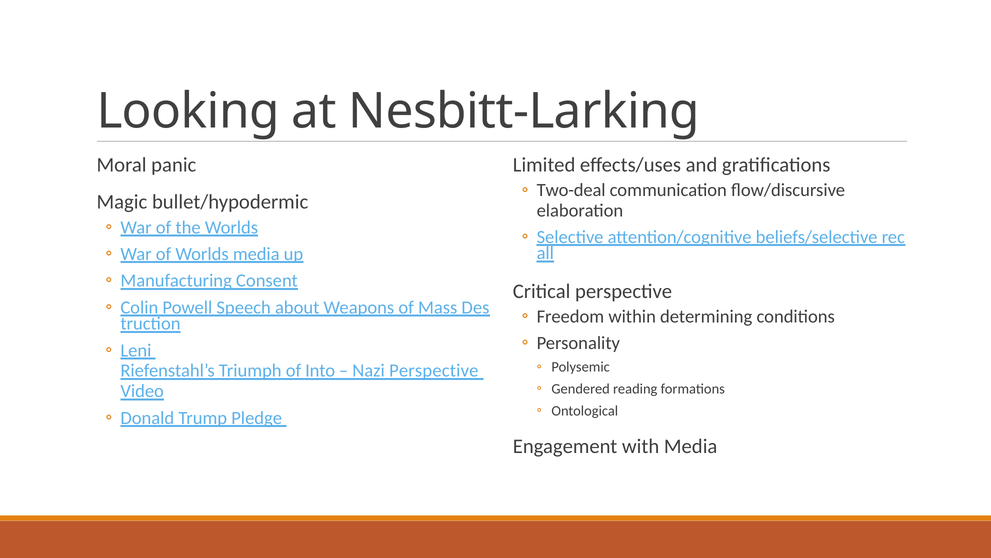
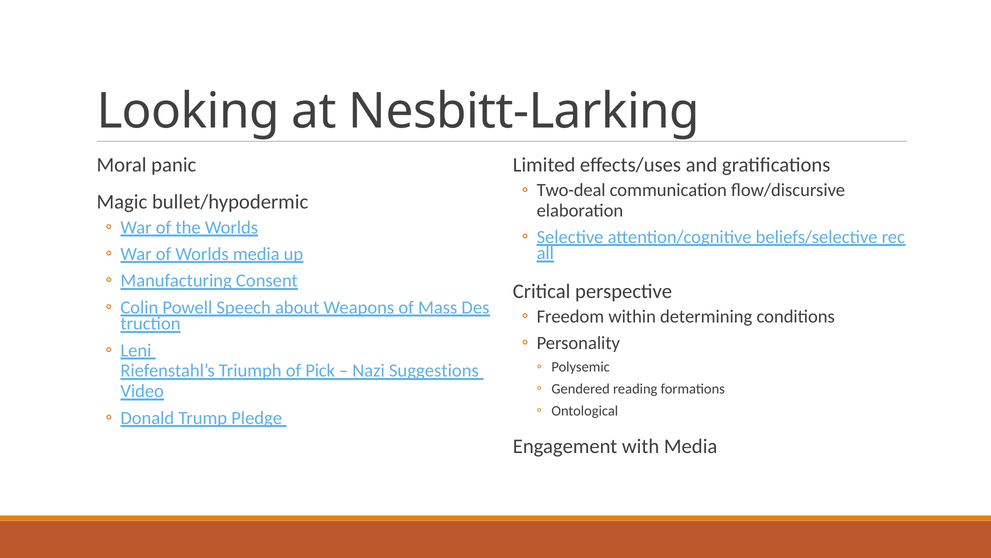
Into: Into -> Pick
Nazi Perspective: Perspective -> Suggestions
